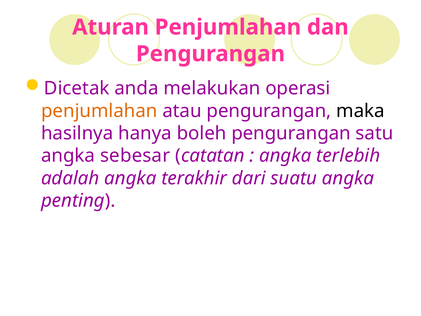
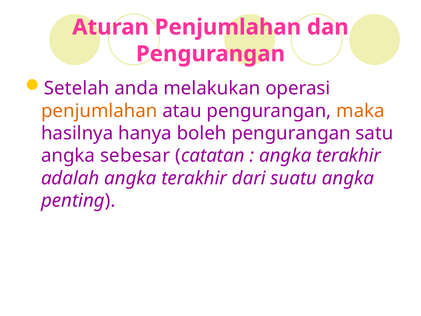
Dicetak: Dicetak -> Setelah
maka colour: black -> orange
terlebih at (348, 156): terlebih -> terakhir
